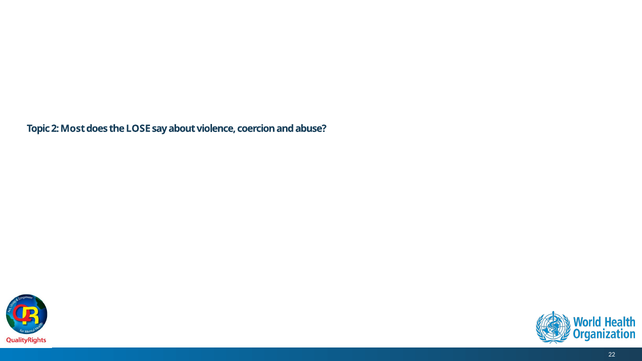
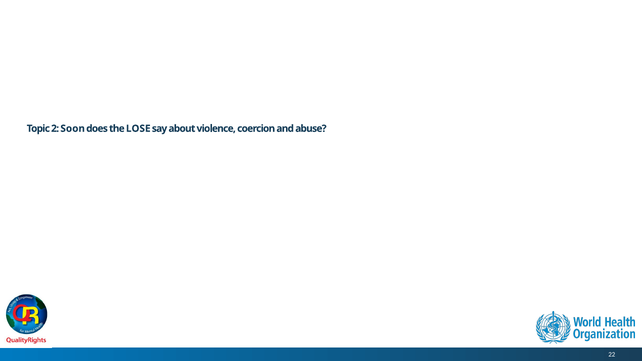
Most: Most -> Soon
